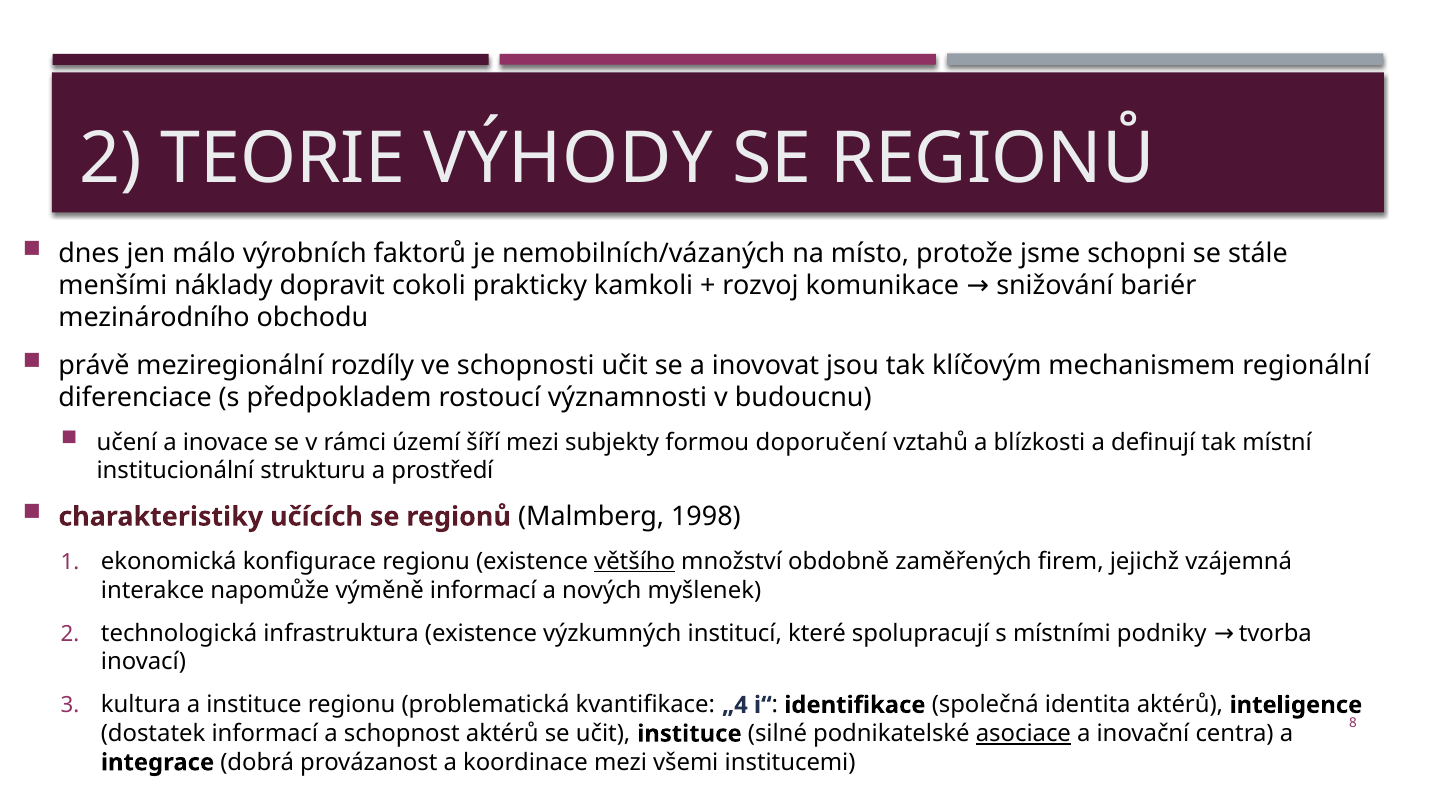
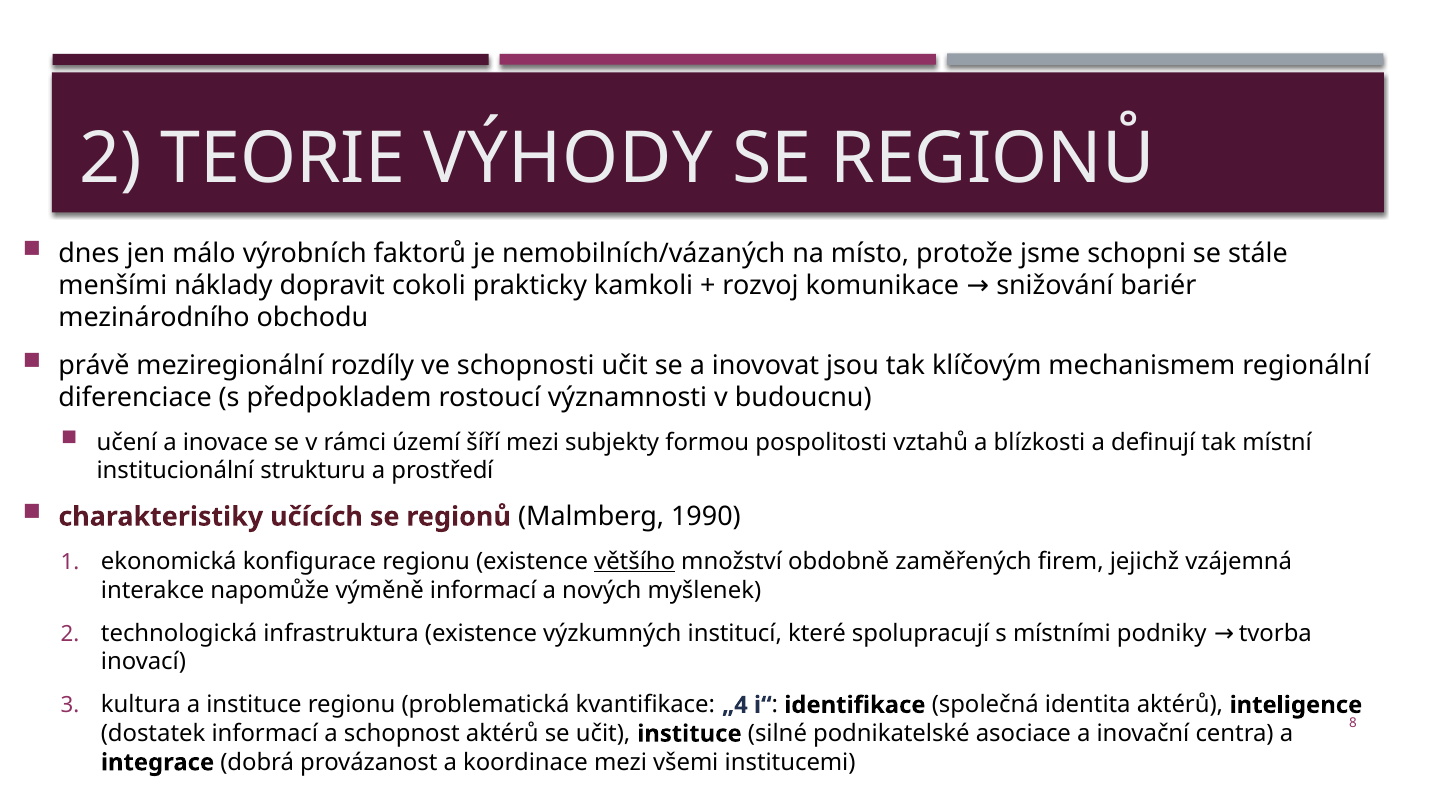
doporučení: doporučení -> pospolitosti
1998: 1998 -> 1990
asociace underline: present -> none
